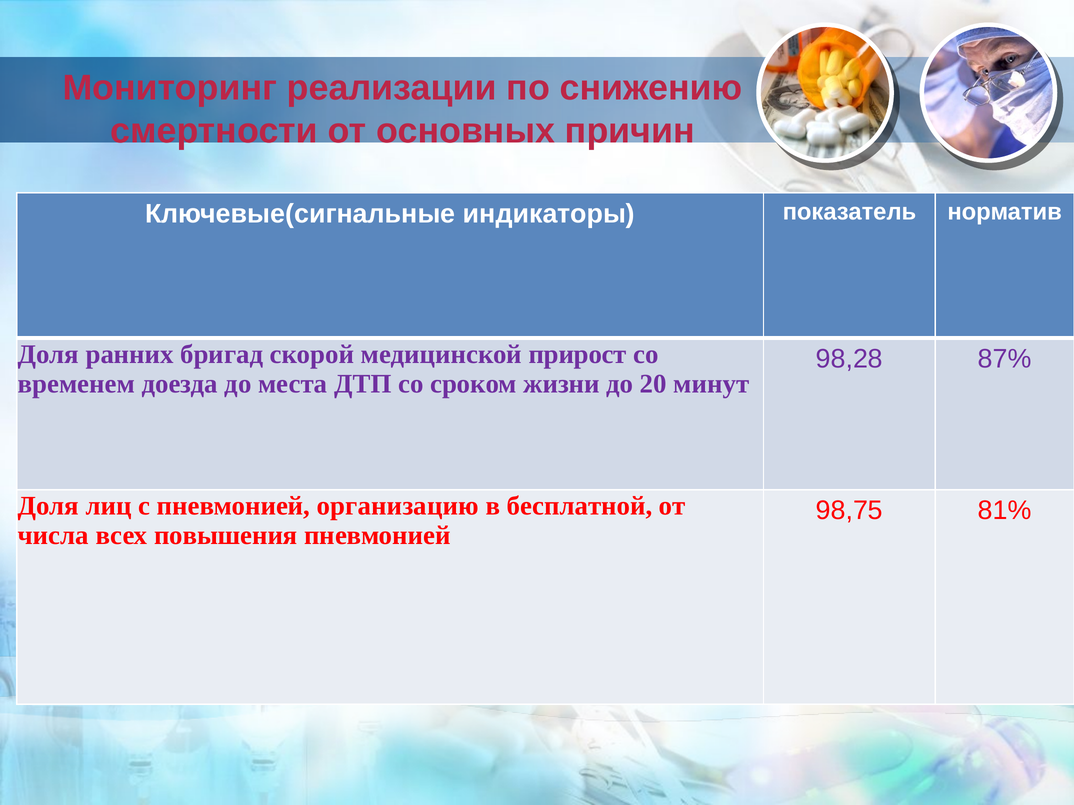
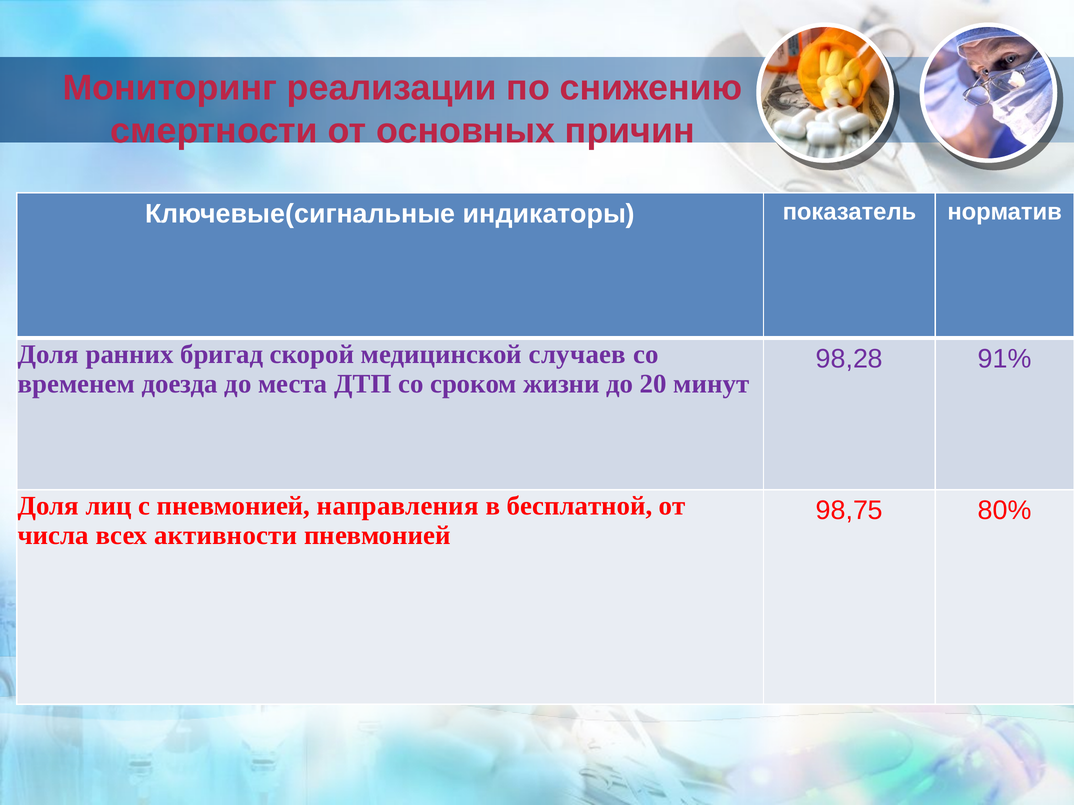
прирост: прирост -> случаев
87%: 87% -> 91%
организацию: организацию -> направления
81%: 81% -> 80%
повышения: повышения -> активности
